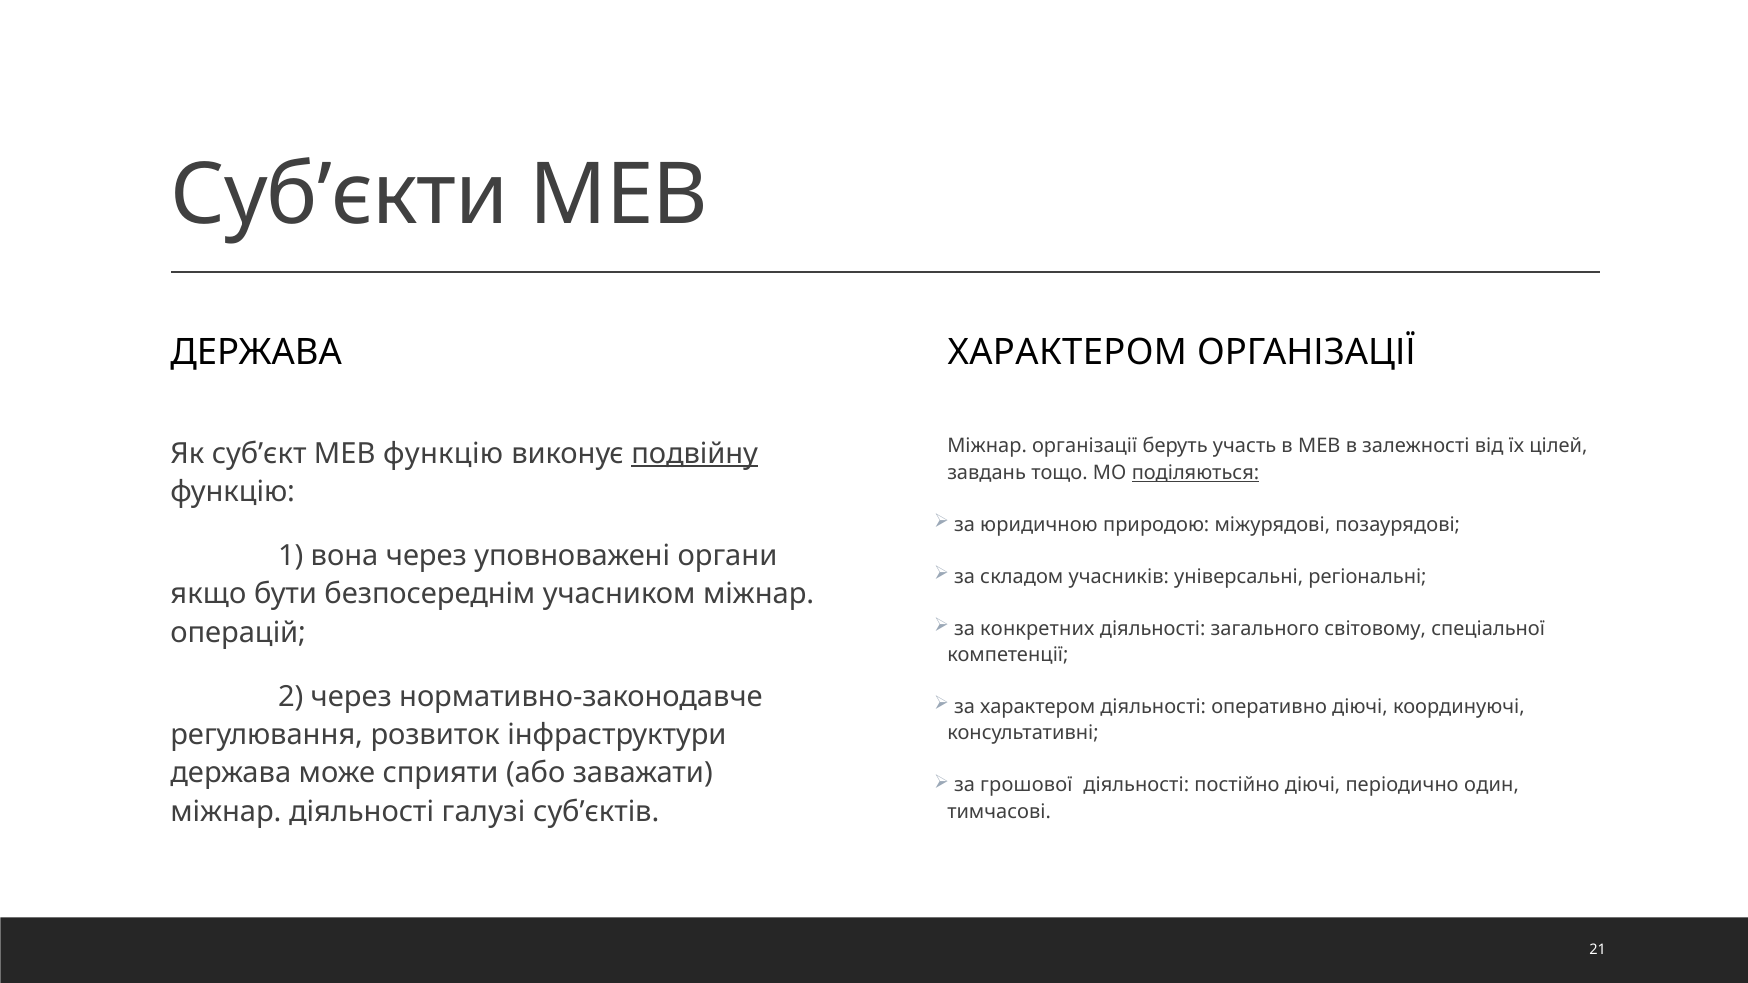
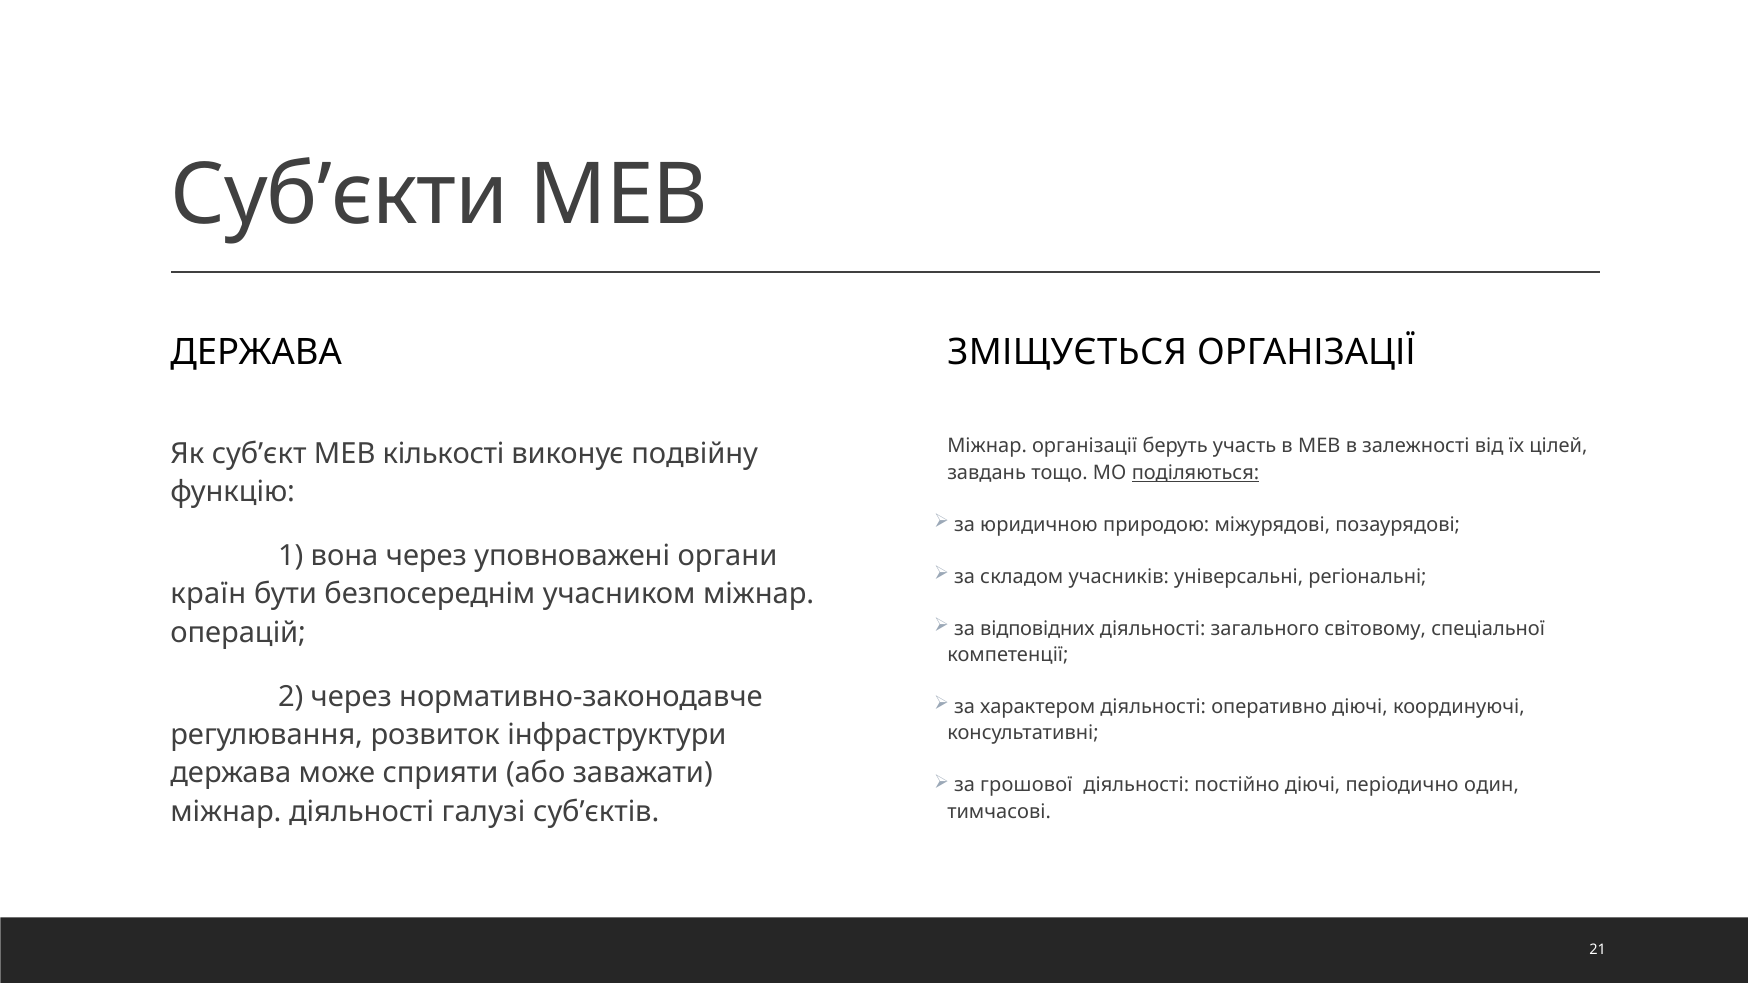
ХАРАКТЕРОМ at (1067, 352): ХАРАКТЕРОМ -> ЗМІЩУЄТЬСЯ
МЕВ функцію: функцію -> кількості
подвійну underline: present -> none
якщо: якщо -> країн
конкретних: конкретних -> відповідних
